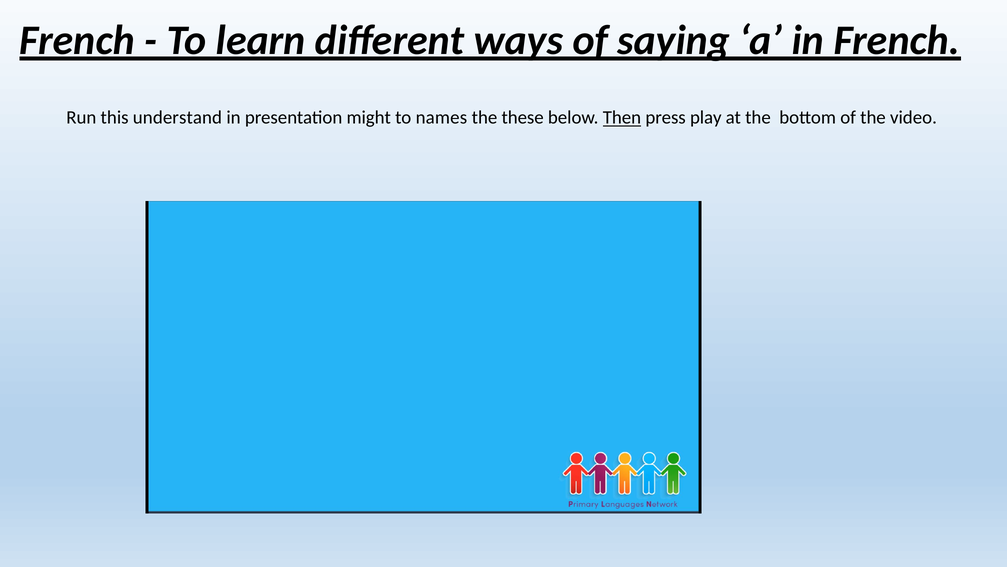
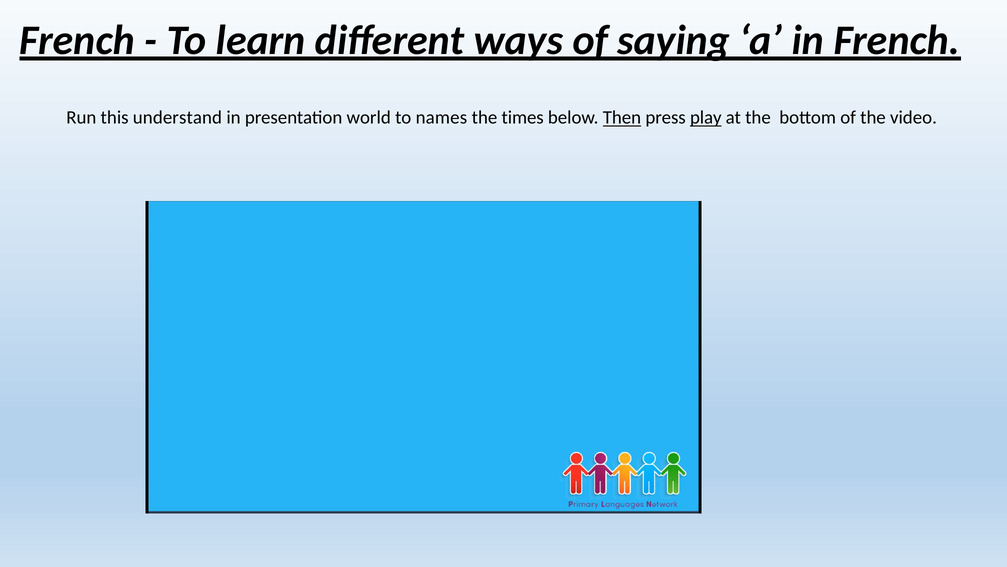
might: might -> world
these: these -> times
play underline: none -> present
